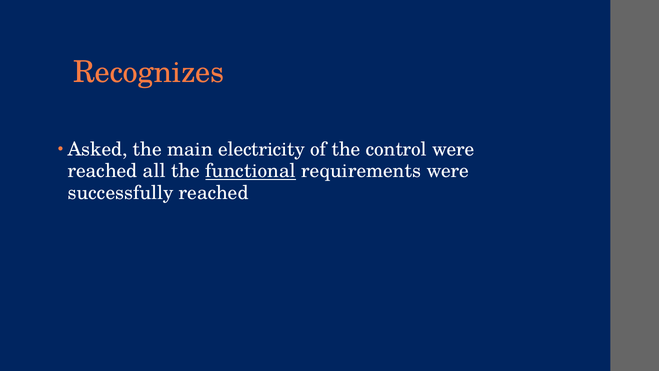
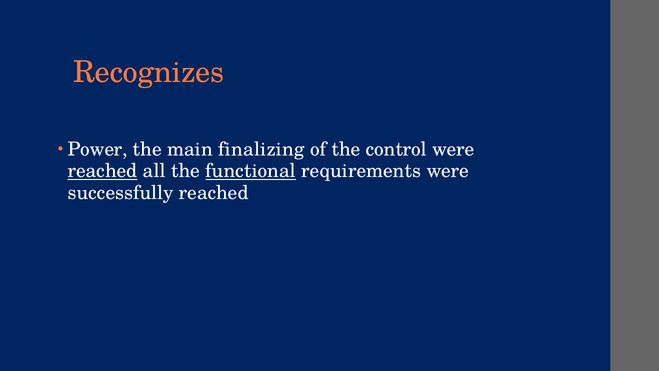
Asked: Asked -> Power
electricity: electricity -> finalizing
reached at (103, 171) underline: none -> present
